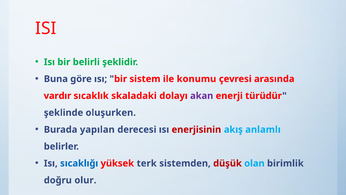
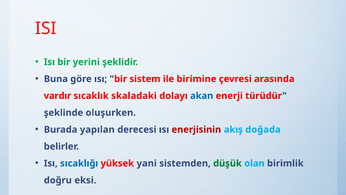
belirli: belirli -> yerini
konumu: konumu -> birimine
akan colour: purple -> blue
anlamlı: anlamlı -> doğada
terk: terk -> yani
düşük colour: red -> green
olur: olur -> eksi
